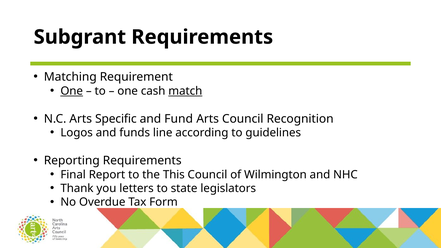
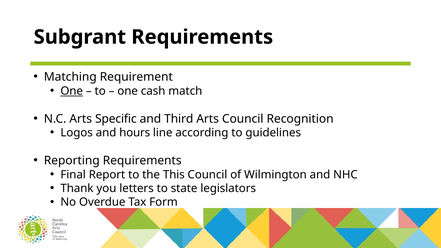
match underline: present -> none
Fund: Fund -> Third
funds: funds -> hours
